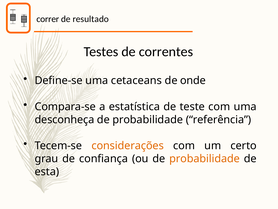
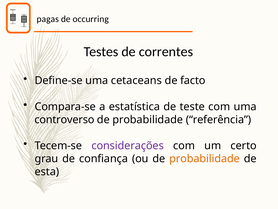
correr: correr -> pagas
resultado: resultado -> occurring
onde: onde -> facto
desconheça: desconheça -> controverso
considerações colour: orange -> purple
